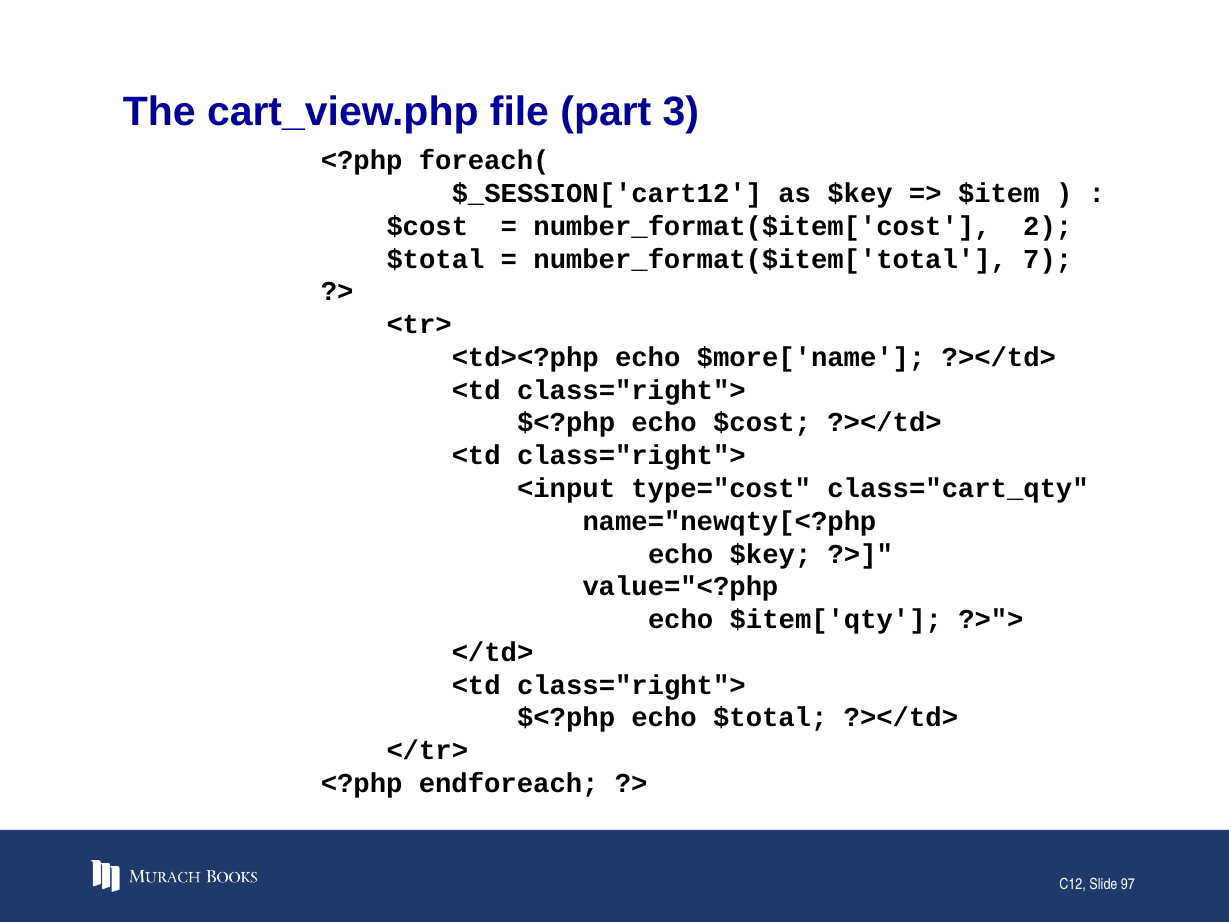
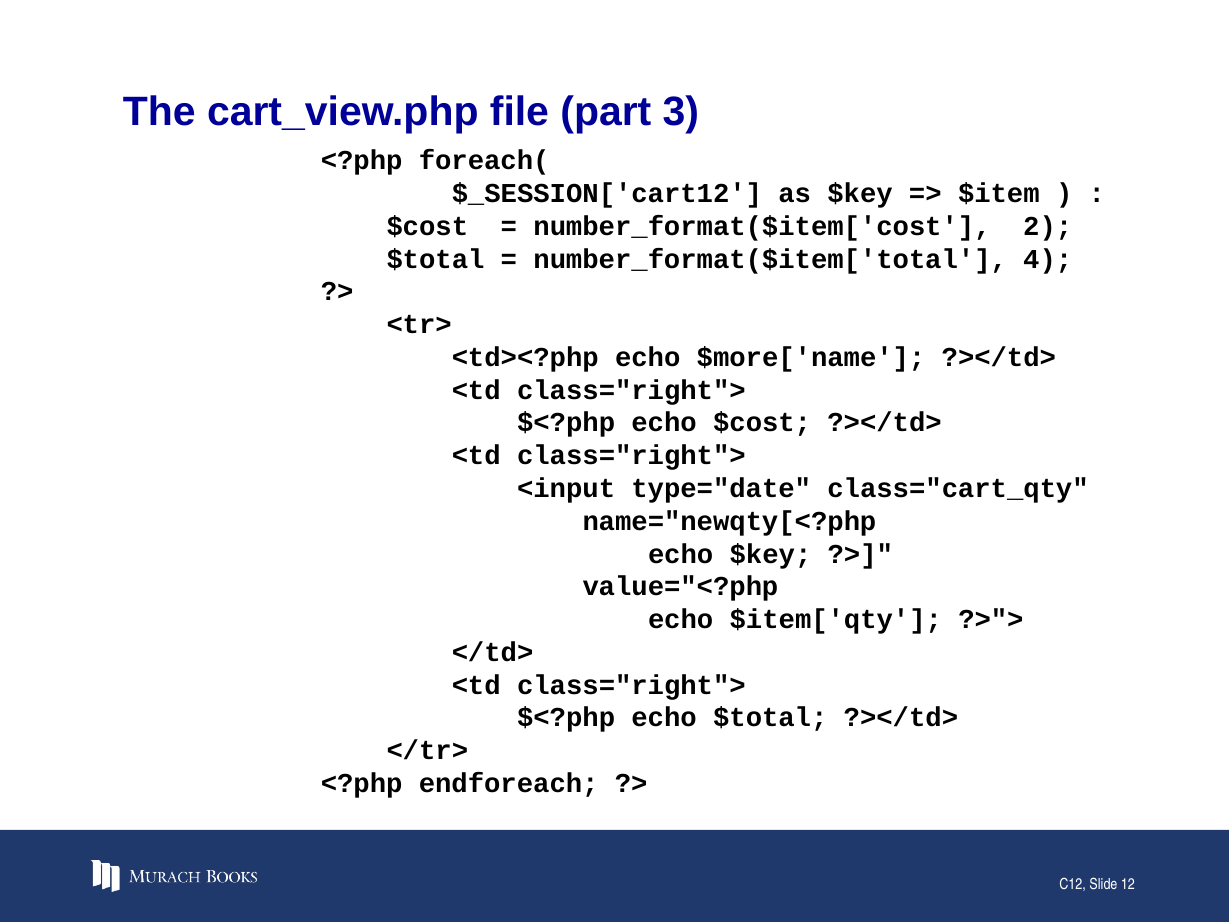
7: 7 -> 4
type="cost: type="cost -> type="date
97: 97 -> 12
